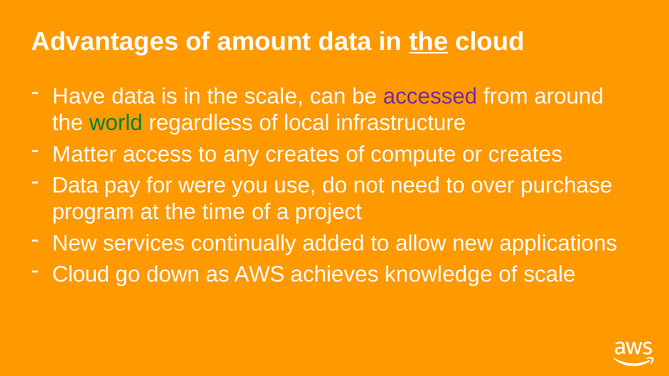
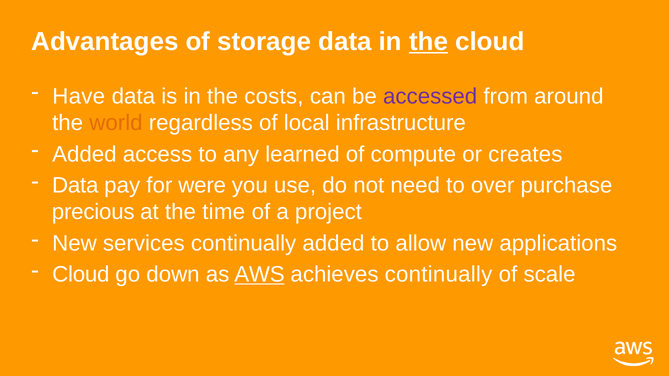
amount: amount -> storage
the scale: scale -> costs
world colour: green -> orange
Matter at (84, 154): Matter -> Added
any creates: creates -> learned
program: program -> precious
AWS underline: none -> present
achieves knowledge: knowledge -> continually
